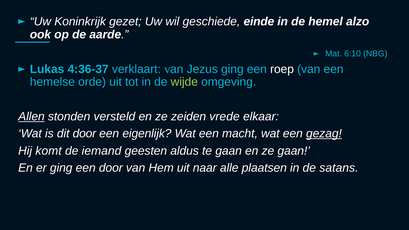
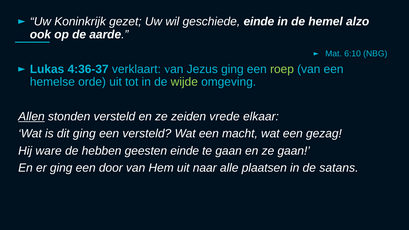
roep colour: white -> light green
dit door: door -> ging
een eigenlijk: eigenlijk -> versteld
gezag underline: present -> none
komt: komt -> ware
iemand: iemand -> hebben
geesten aldus: aldus -> einde
